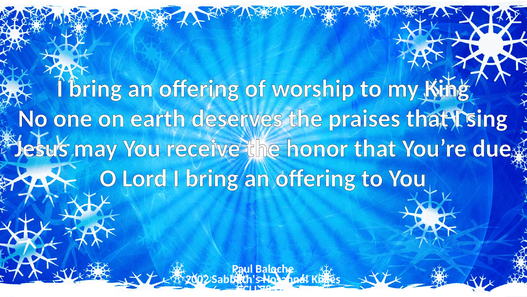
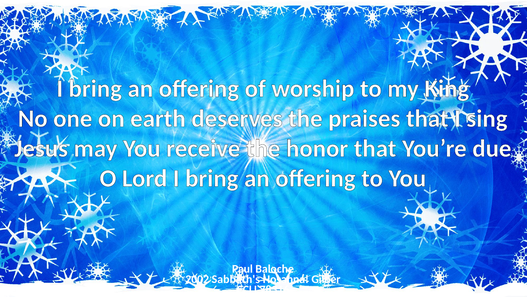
Knees: Knees -> Gilder
